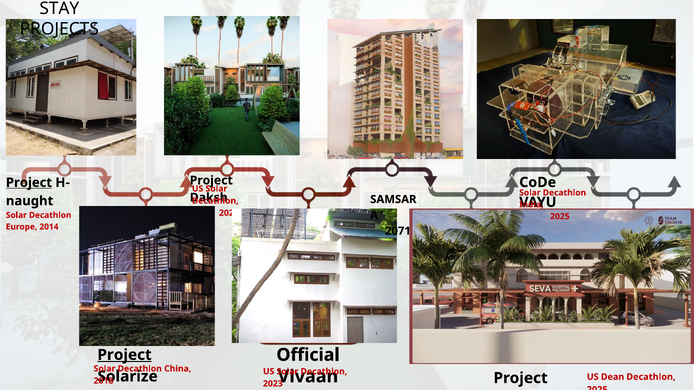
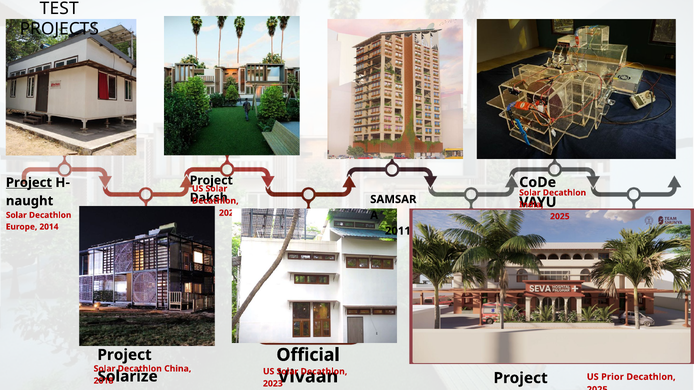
STAY: STAY -> TEST
2071: 2071 -> 2011
Project at (125, 355) underline: present -> none
Dean: Dean -> Prior
